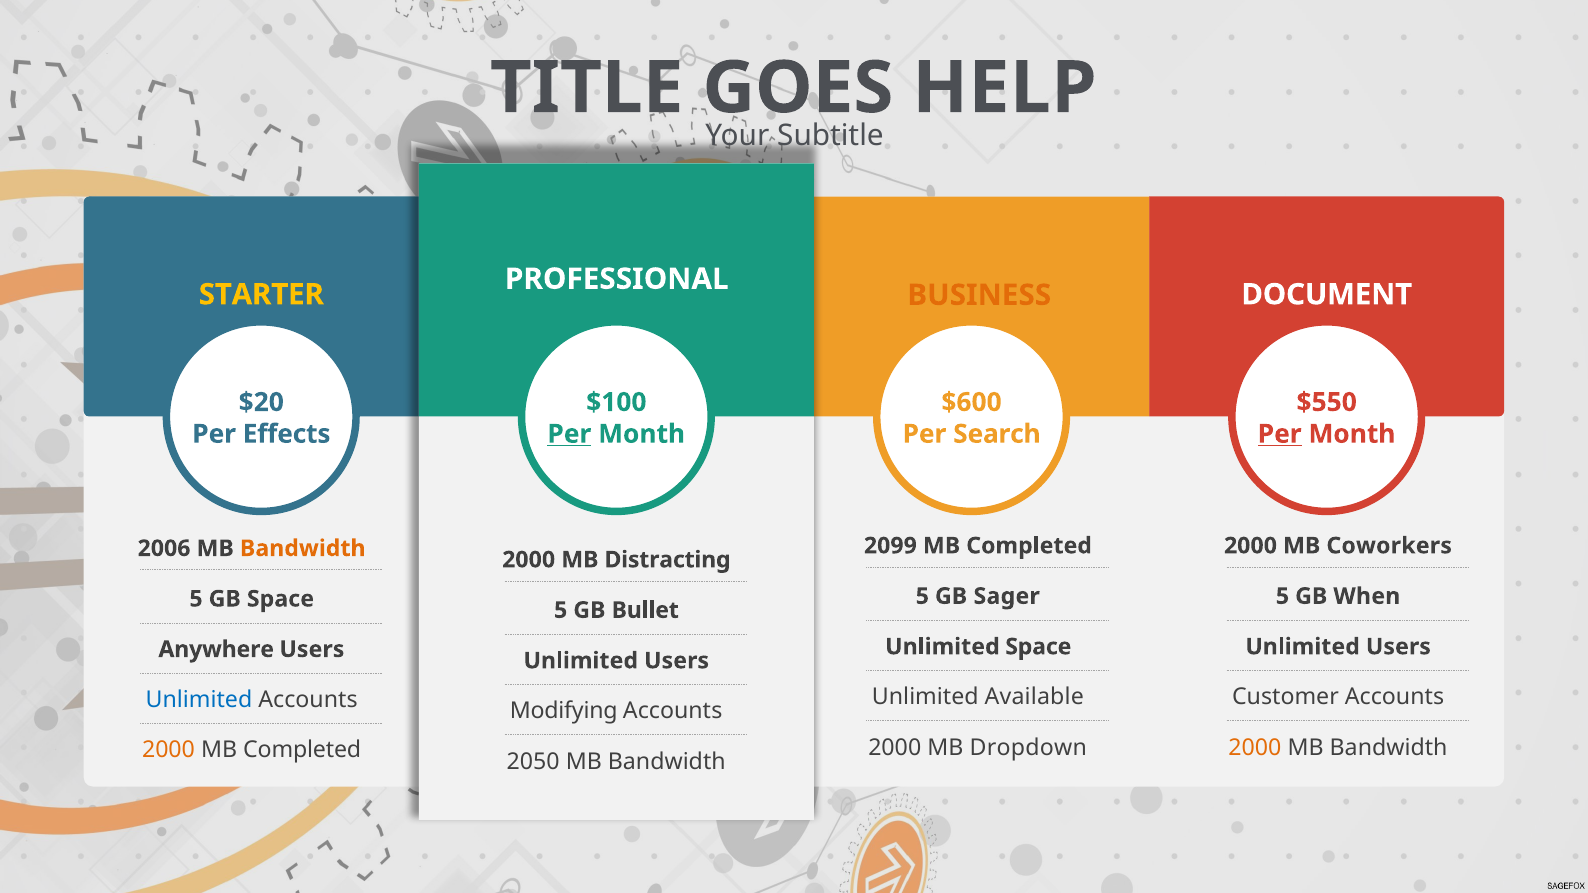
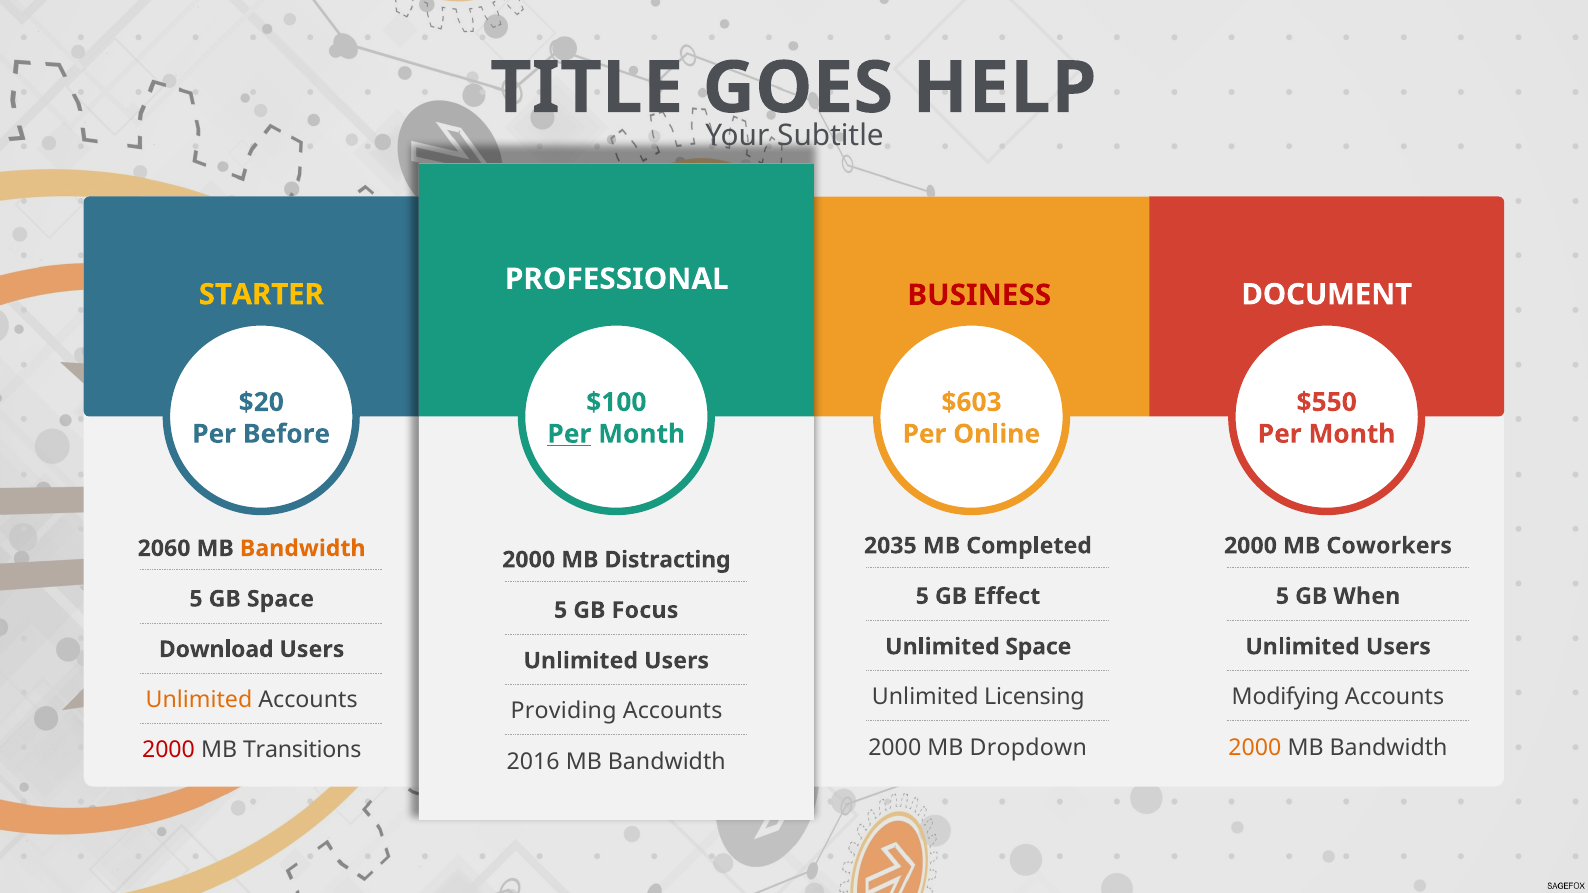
BUSINESS colour: orange -> red
$600: $600 -> $603
Effects: Effects -> Before
Search: Search -> Online
Per at (1280, 434) underline: present -> none
2099: 2099 -> 2035
2006: 2006 -> 2060
Sager: Sager -> Effect
Bullet: Bullet -> Focus
Anywhere: Anywhere -> Download
Available: Available -> Licensing
Customer: Customer -> Modifying
Unlimited at (199, 700) colour: blue -> orange
Modifying: Modifying -> Providing
2000 at (168, 751) colour: orange -> red
Completed at (302, 751): Completed -> Transitions
2050: 2050 -> 2016
